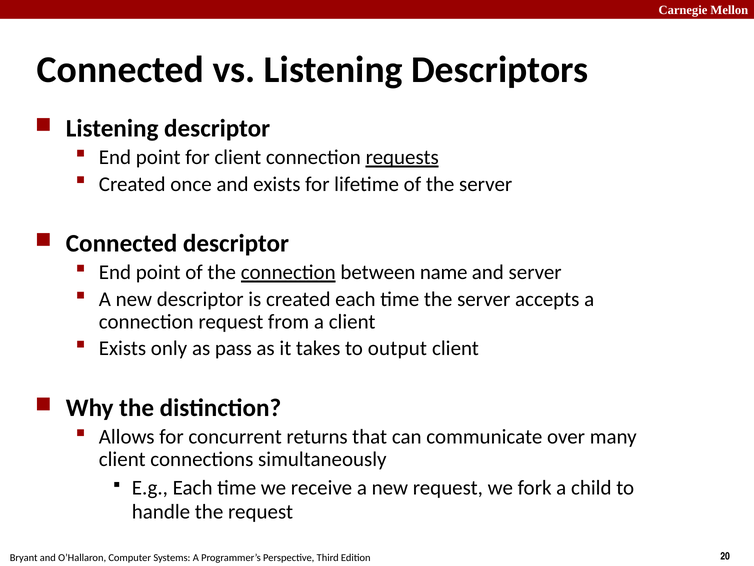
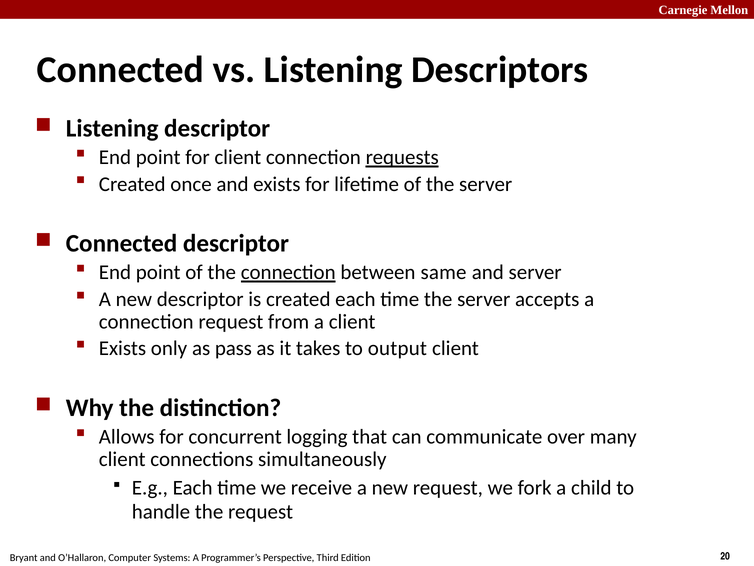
name: name -> same
returns: returns -> logging
